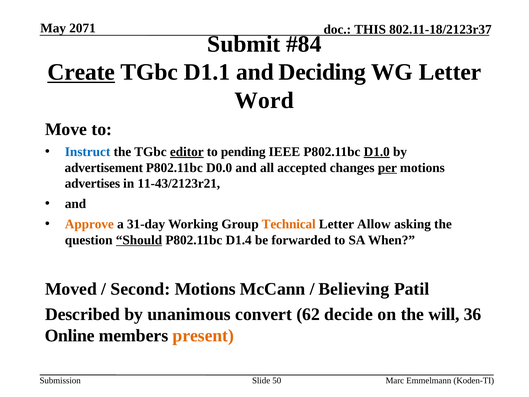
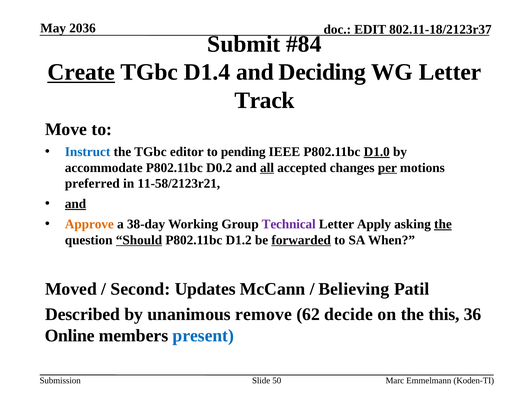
2071: 2071 -> 2036
THIS: THIS -> EDIT
D1.1: D1.1 -> D1.4
Word: Word -> Track
editor underline: present -> none
advertisement: advertisement -> accommodate
D0.0: D0.0 -> D0.2
all underline: none -> present
advertises: advertises -> preferred
11-43/2123r21: 11-43/2123r21 -> 11-58/2123r21
and at (76, 204) underline: none -> present
31-day: 31-day -> 38-day
Technical colour: orange -> purple
Allow: Allow -> Apply
the at (443, 224) underline: none -> present
D1.4: D1.4 -> D1.2
forwarded underline: none -> present
Second Motions: Motions -> Updates
convert: convert -> remove
will: will -> this
present colour: orange -> blue
